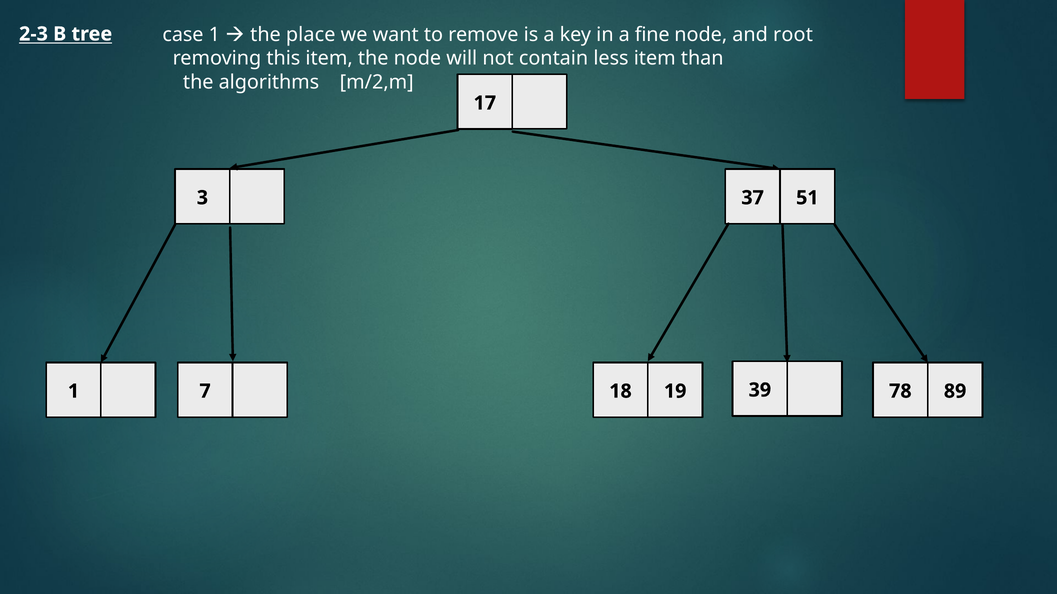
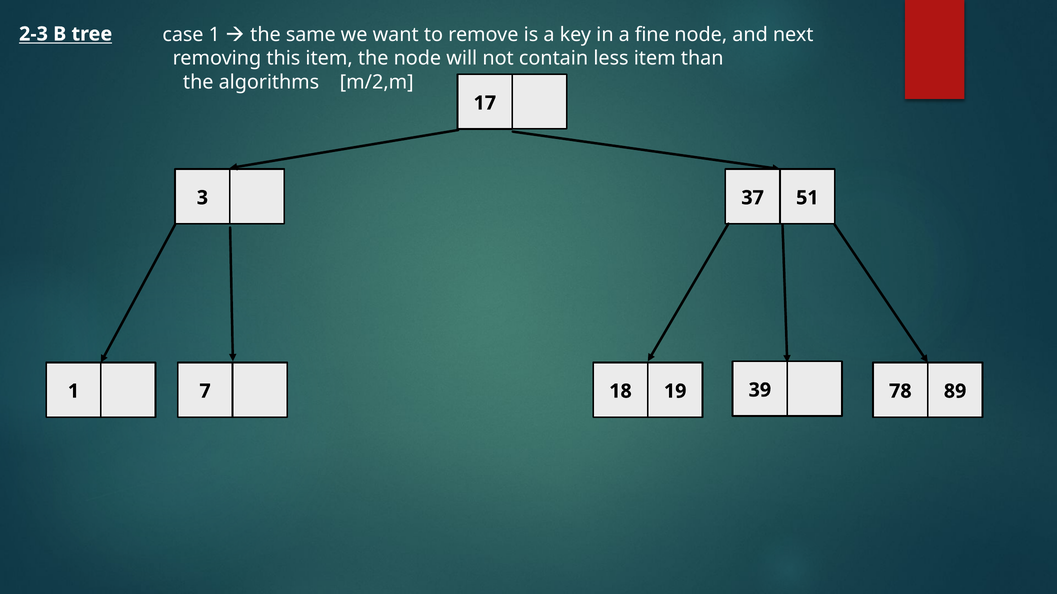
place: place -> same
root: root -> next
